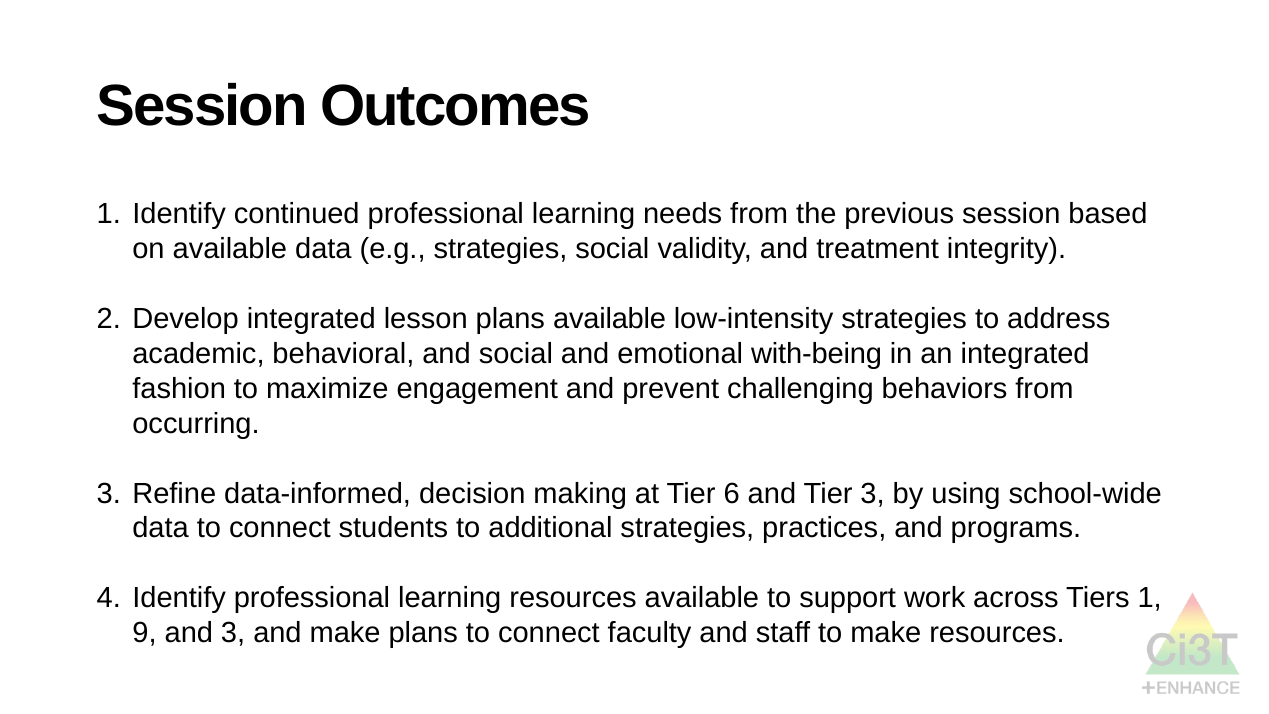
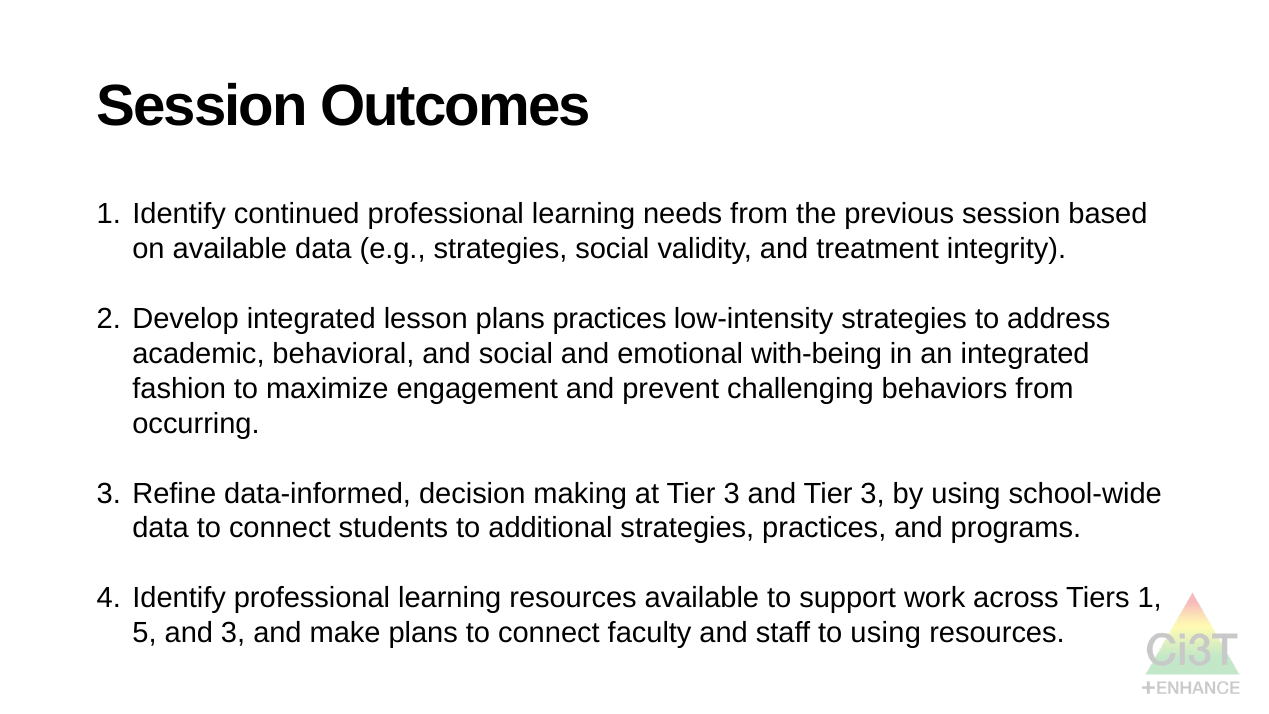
plans available: available -> practices
at Tier 6: 6 -> 3
9: 9 -> 5
to make: make -> using
